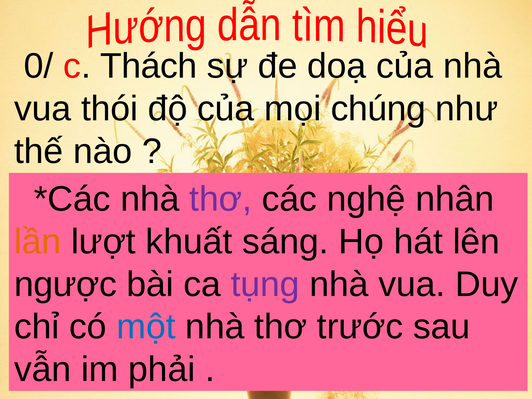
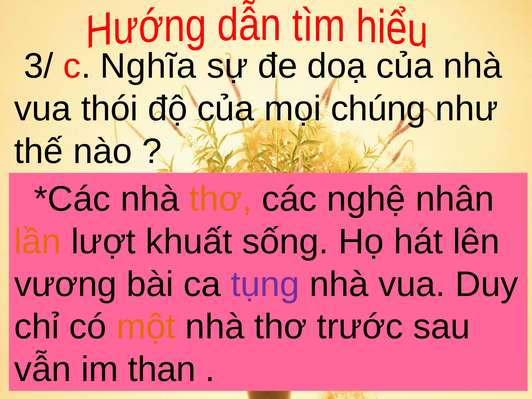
0/: 0/ -> 3/
Thách: Thách -> Nghĩa
thơ at (221, 199) colour: purple -> orange
sáng: sáng -> sống
ngược: ngược -> vương
một colour: blue -> orange
phải: phải -> than
